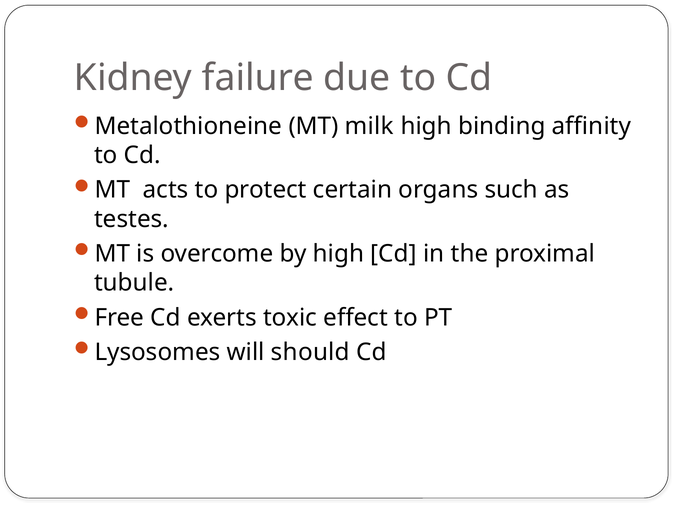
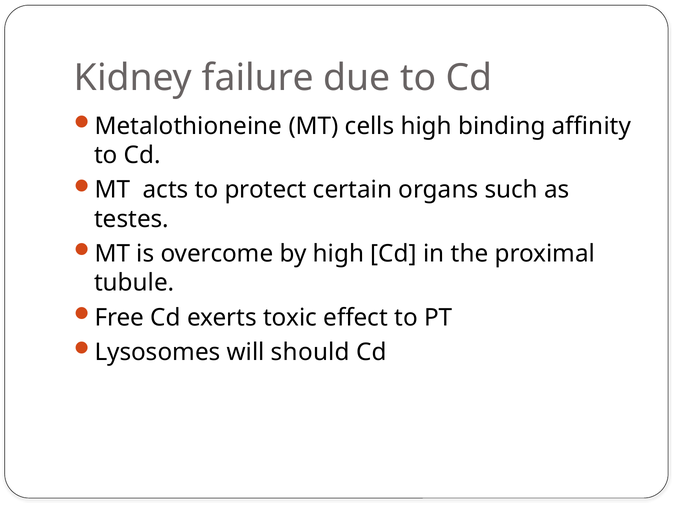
milk: milk -> cells
